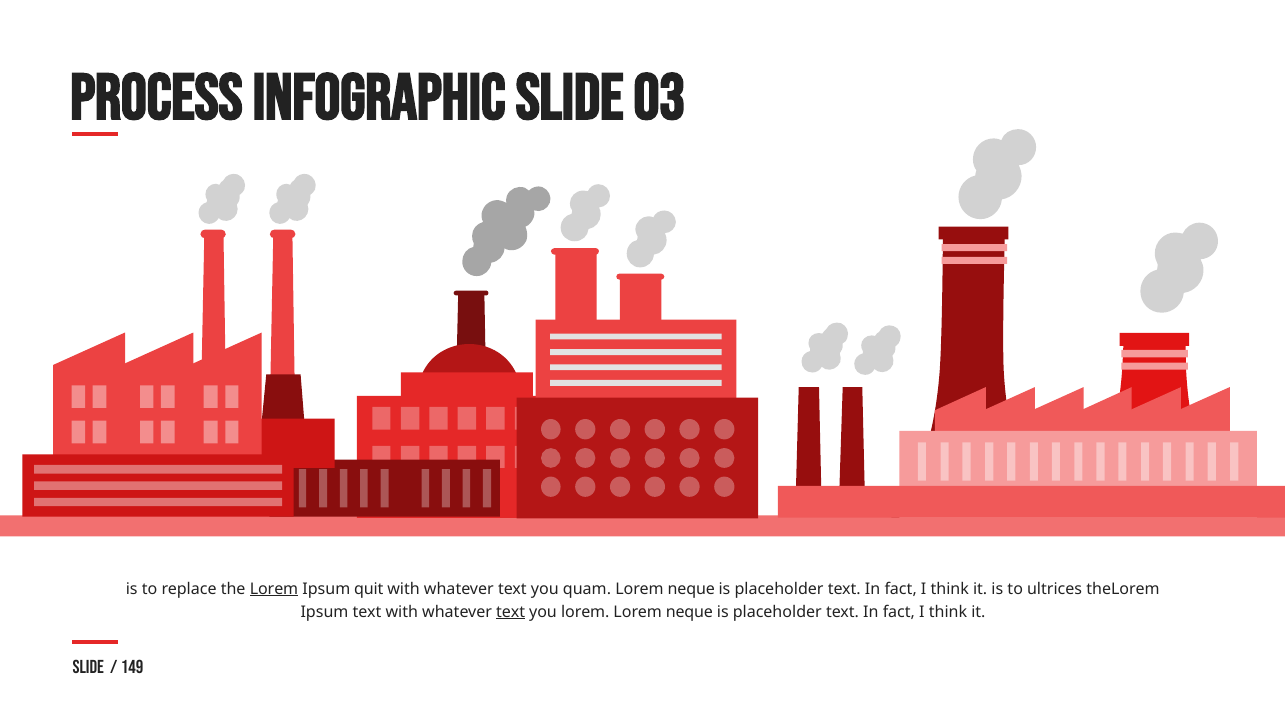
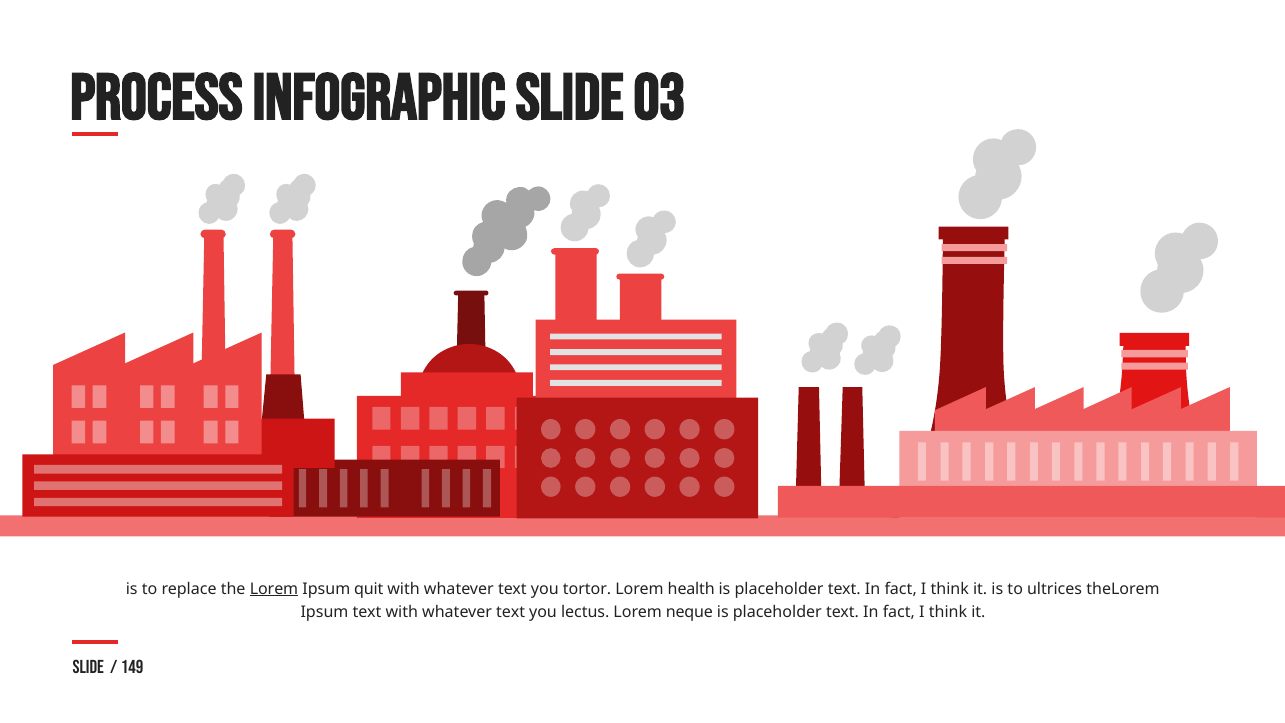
quam: quam -> tortor
neque at (691, 589): neque -> health
text at (511, 612) underline: present -> none
you lorem: lorem -> lectus
